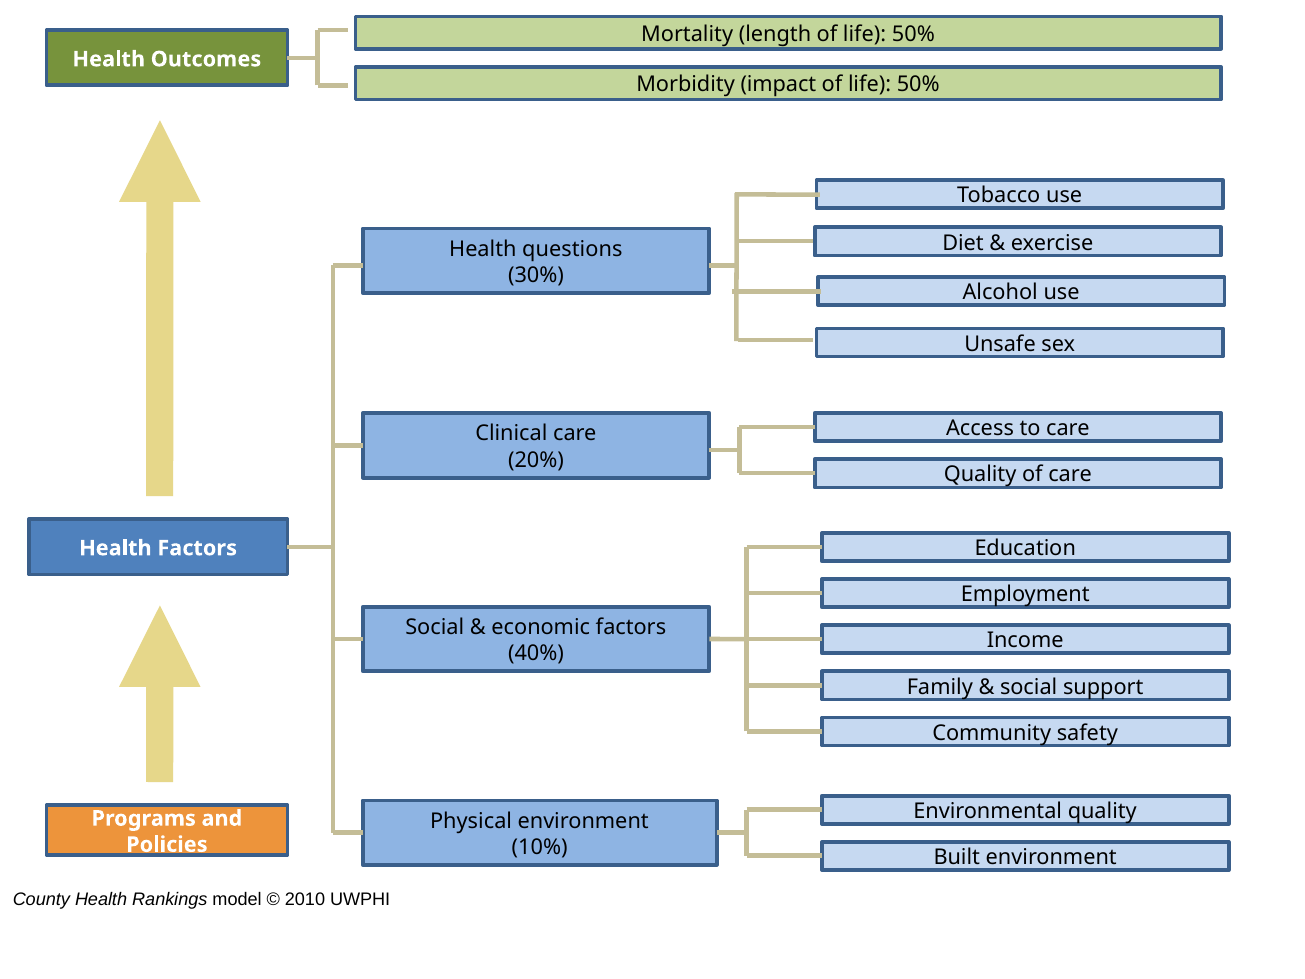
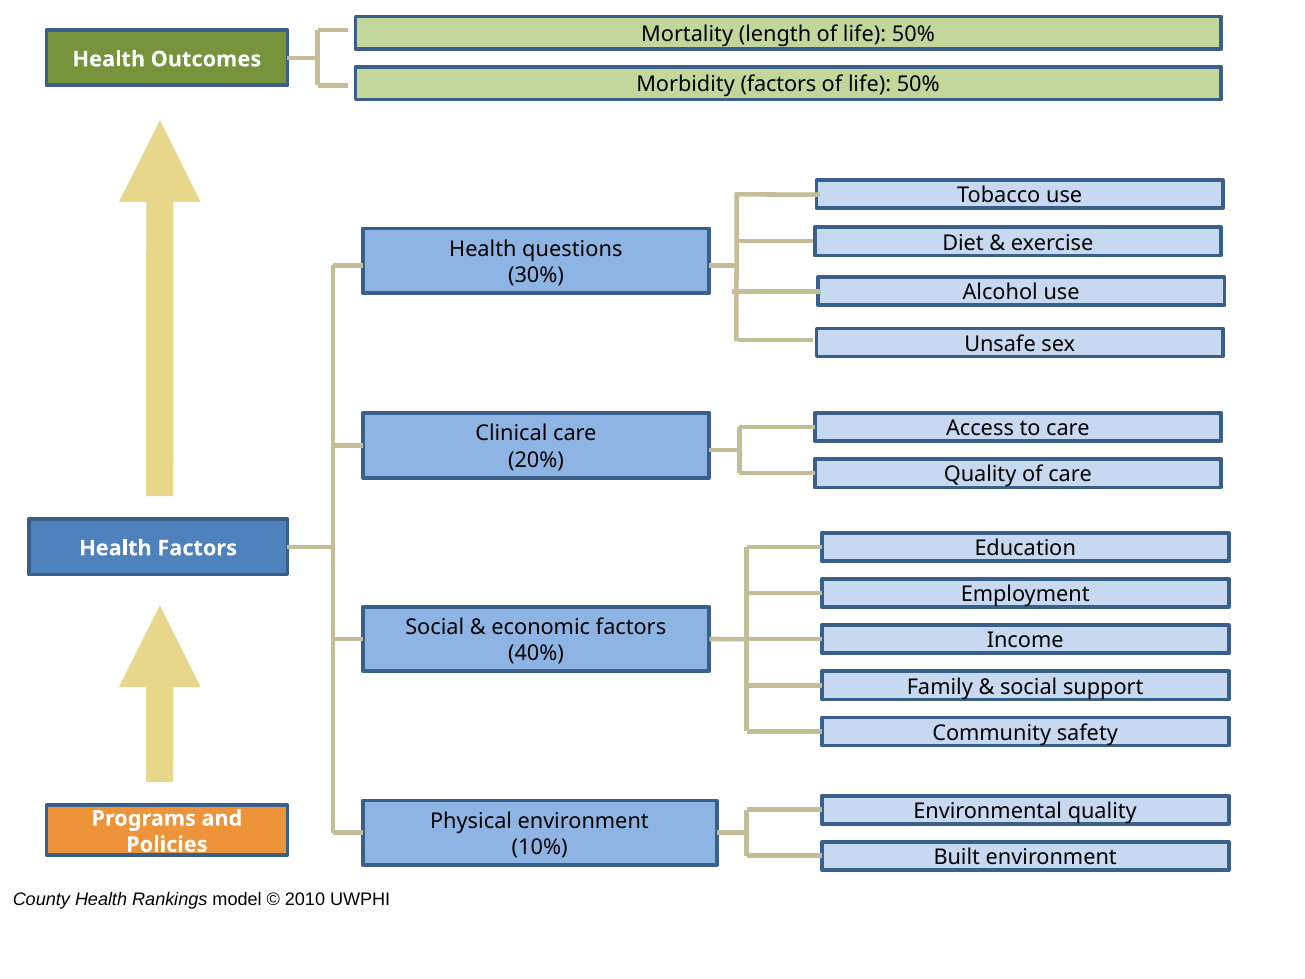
Morbidity impact: impact -> factors
